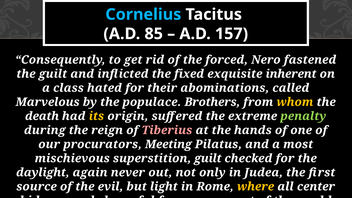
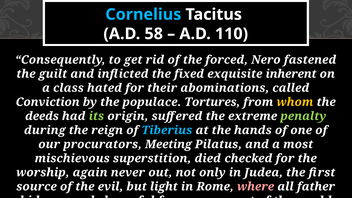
85: 85 -> 58
157: 157 -> 110
Marvelous: Marvelous -> Conviction
Brothers: Brothers -> Tortures
death: death -> deeds
its colour: yellow -> light green
Tiberius colour: pink -> light blue
superstition guilt: guilt -> died
daylight: daylight -> worship
where colour: yellow -> pink
all center: center -> father
